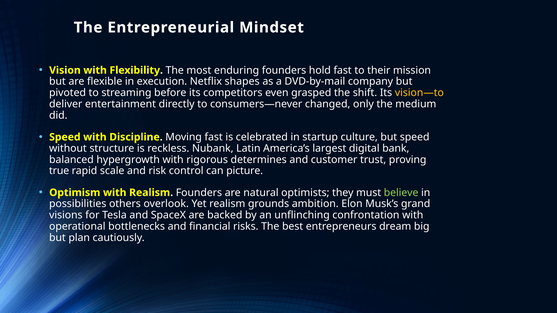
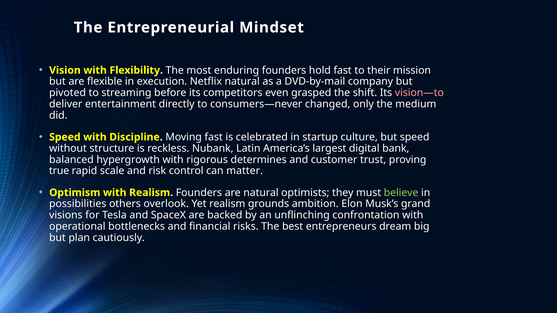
Netflix shapes: shapes -> natural
vision—to colour: yellow -> pink
picture: picture -> matter
